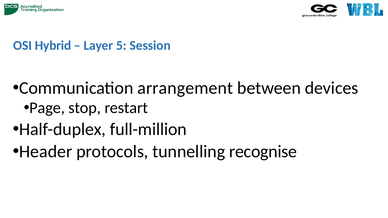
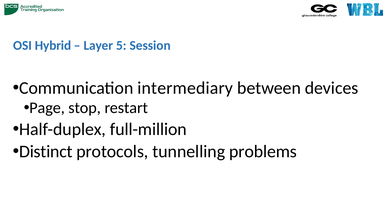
arrangement: arrangement -> intermediary
Header: Header -> Distinct
recognise: recognise -> problems
